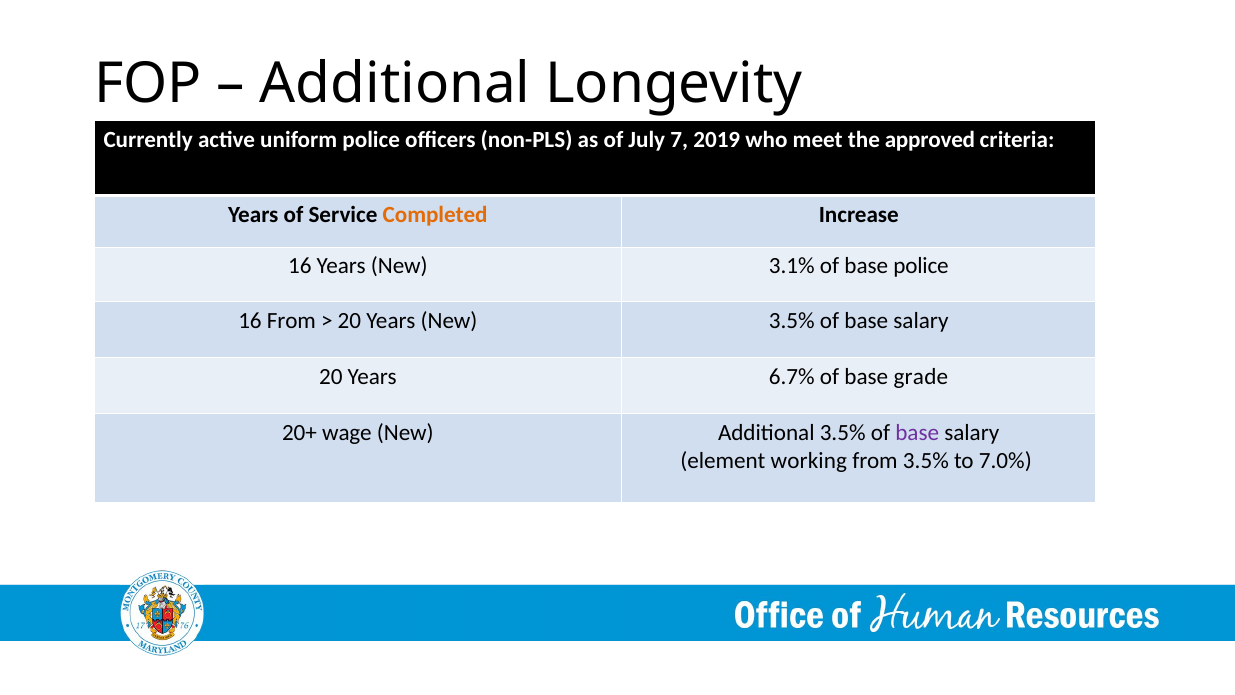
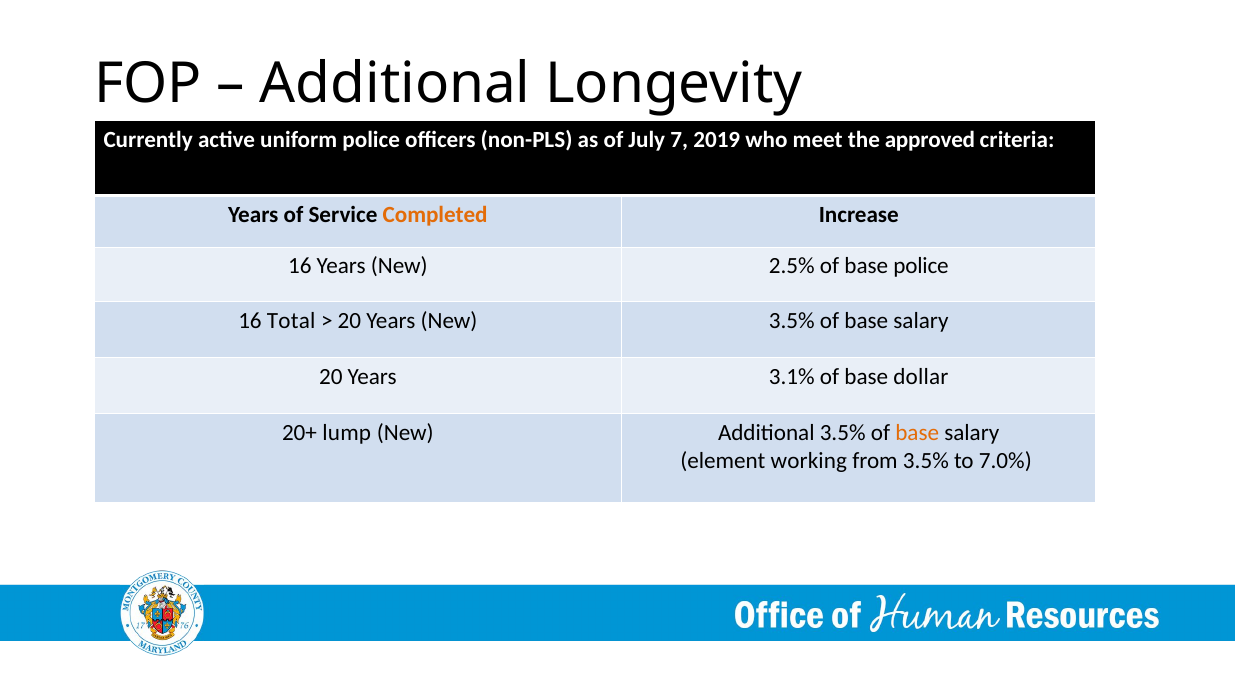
3.1%: 3.1% -> 2.5%
16 From: From -> Total
6.7%: 6.7% -> 3.1%
grade: grade -> dollar
wage: wage -> lump
base at (917, 433) colour: purple -> orange
